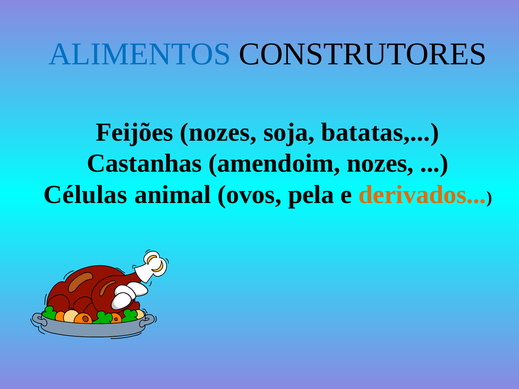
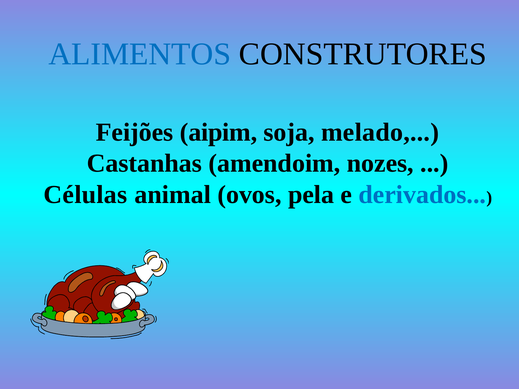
Feijões nozes: nozes -> aipim
batatas: batatas -> melado
derivados colour: orange -> blue
